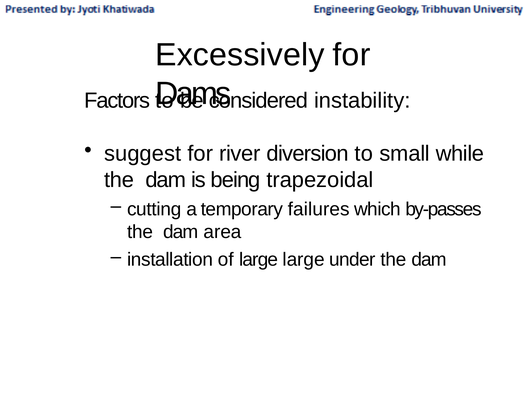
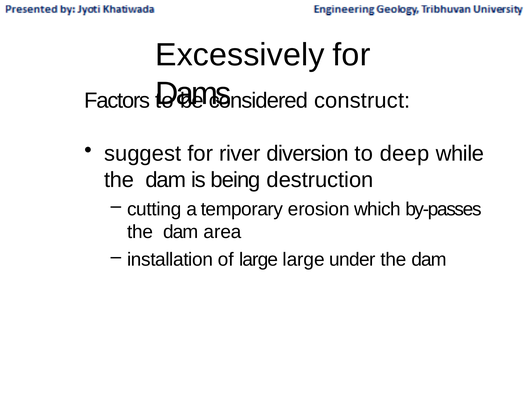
instability: instability -> construct
small: small -> deep
trapezoidal: trapezoidal -> destruction
failures: failures -> erosion
